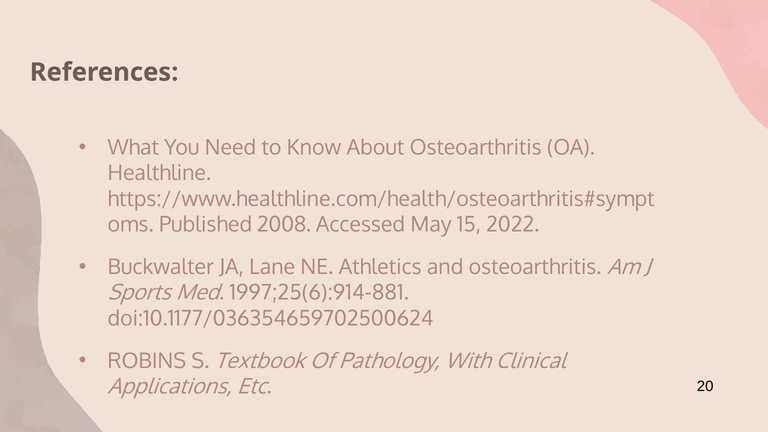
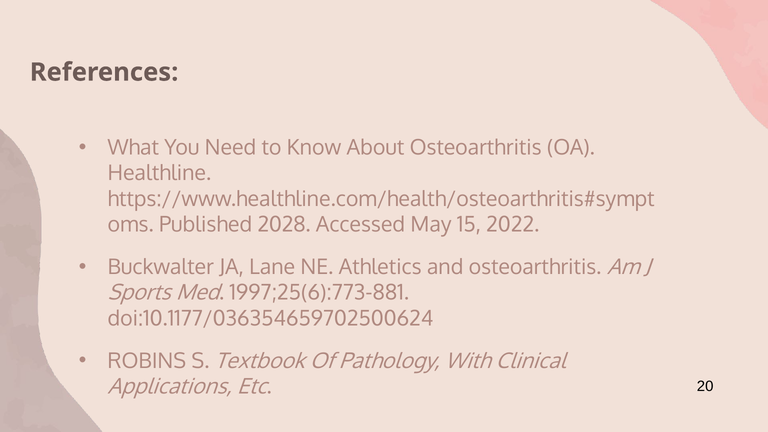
2008: 2008 -> 2028
1997;25(6):914-881: 1997;25(6):914-881 -> 1997;25(6):773-881
